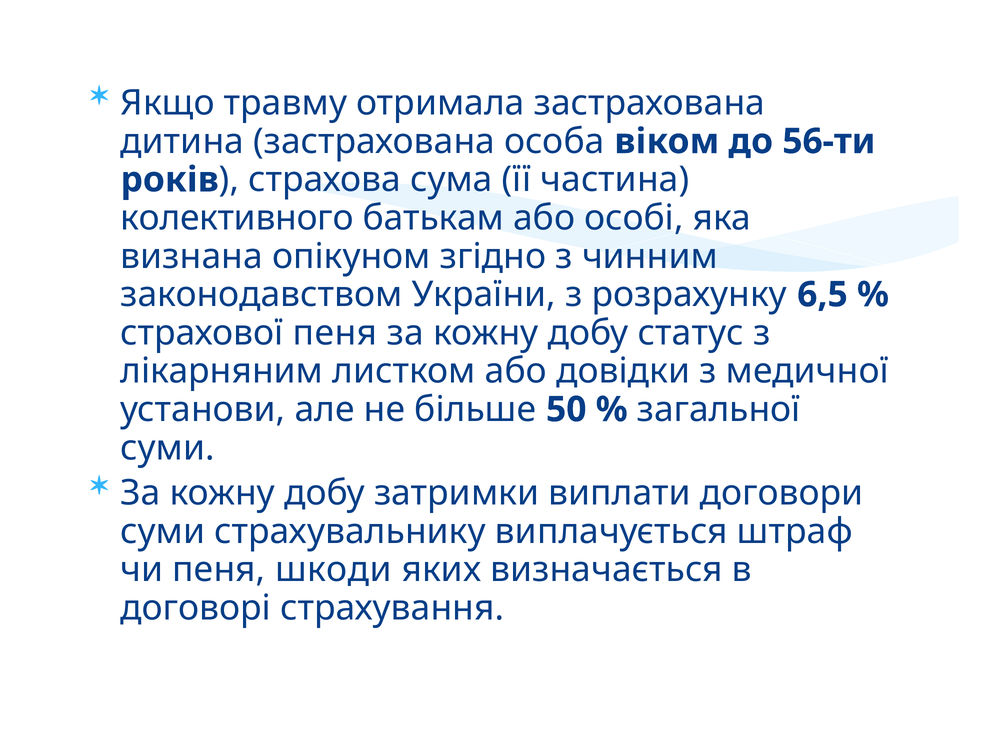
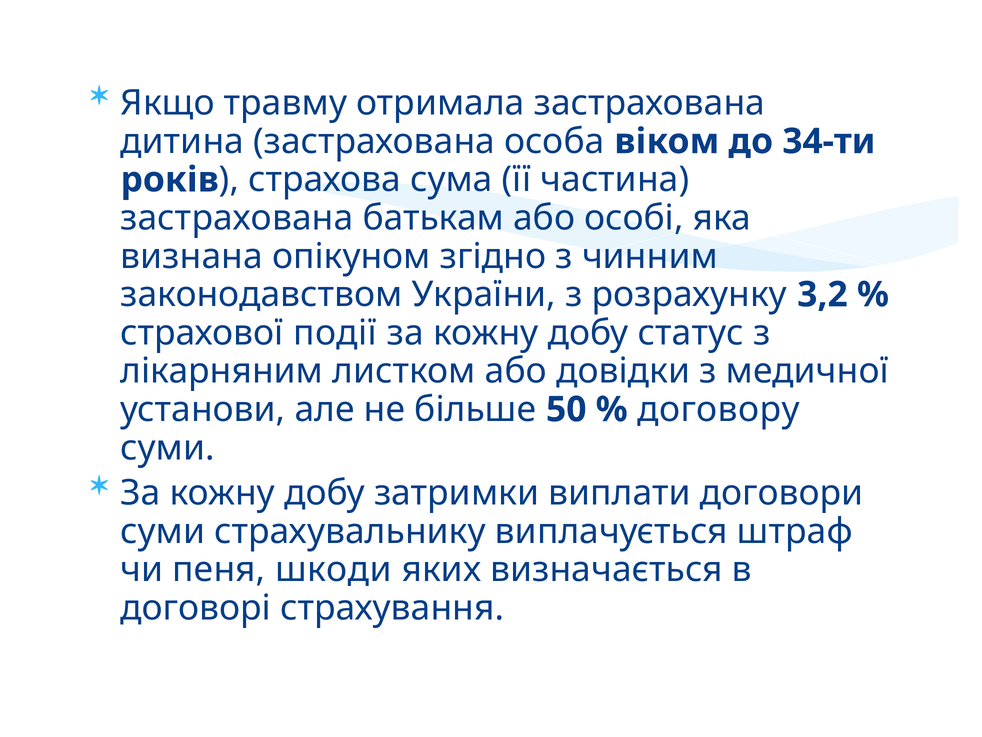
56-ти: 56-ти -> 34-ти
колективного at (237, 218): колективного -> застрахована
6,5: 6,5 -> 3,2
страхової пеня: пеня -> події
загальної: загальної -> договору
